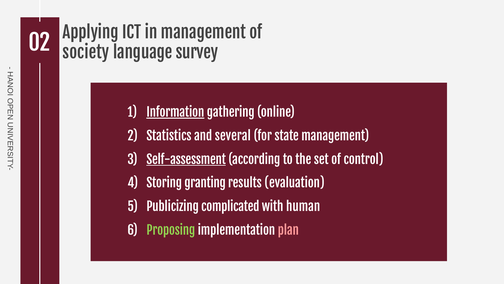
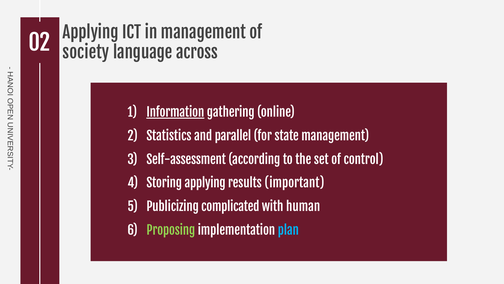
survey: survey -> across
several: several -> parallel
Self-assessment underline: present -> none
Storing granting: granting -> applying
evaluation: evaluation -> important
plan colour: pink -> light blue
